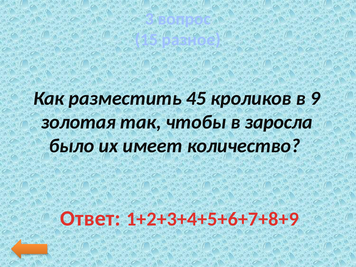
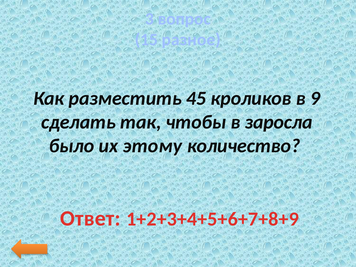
золотая: золотая -> сделать
имеет: имеет -> этому
